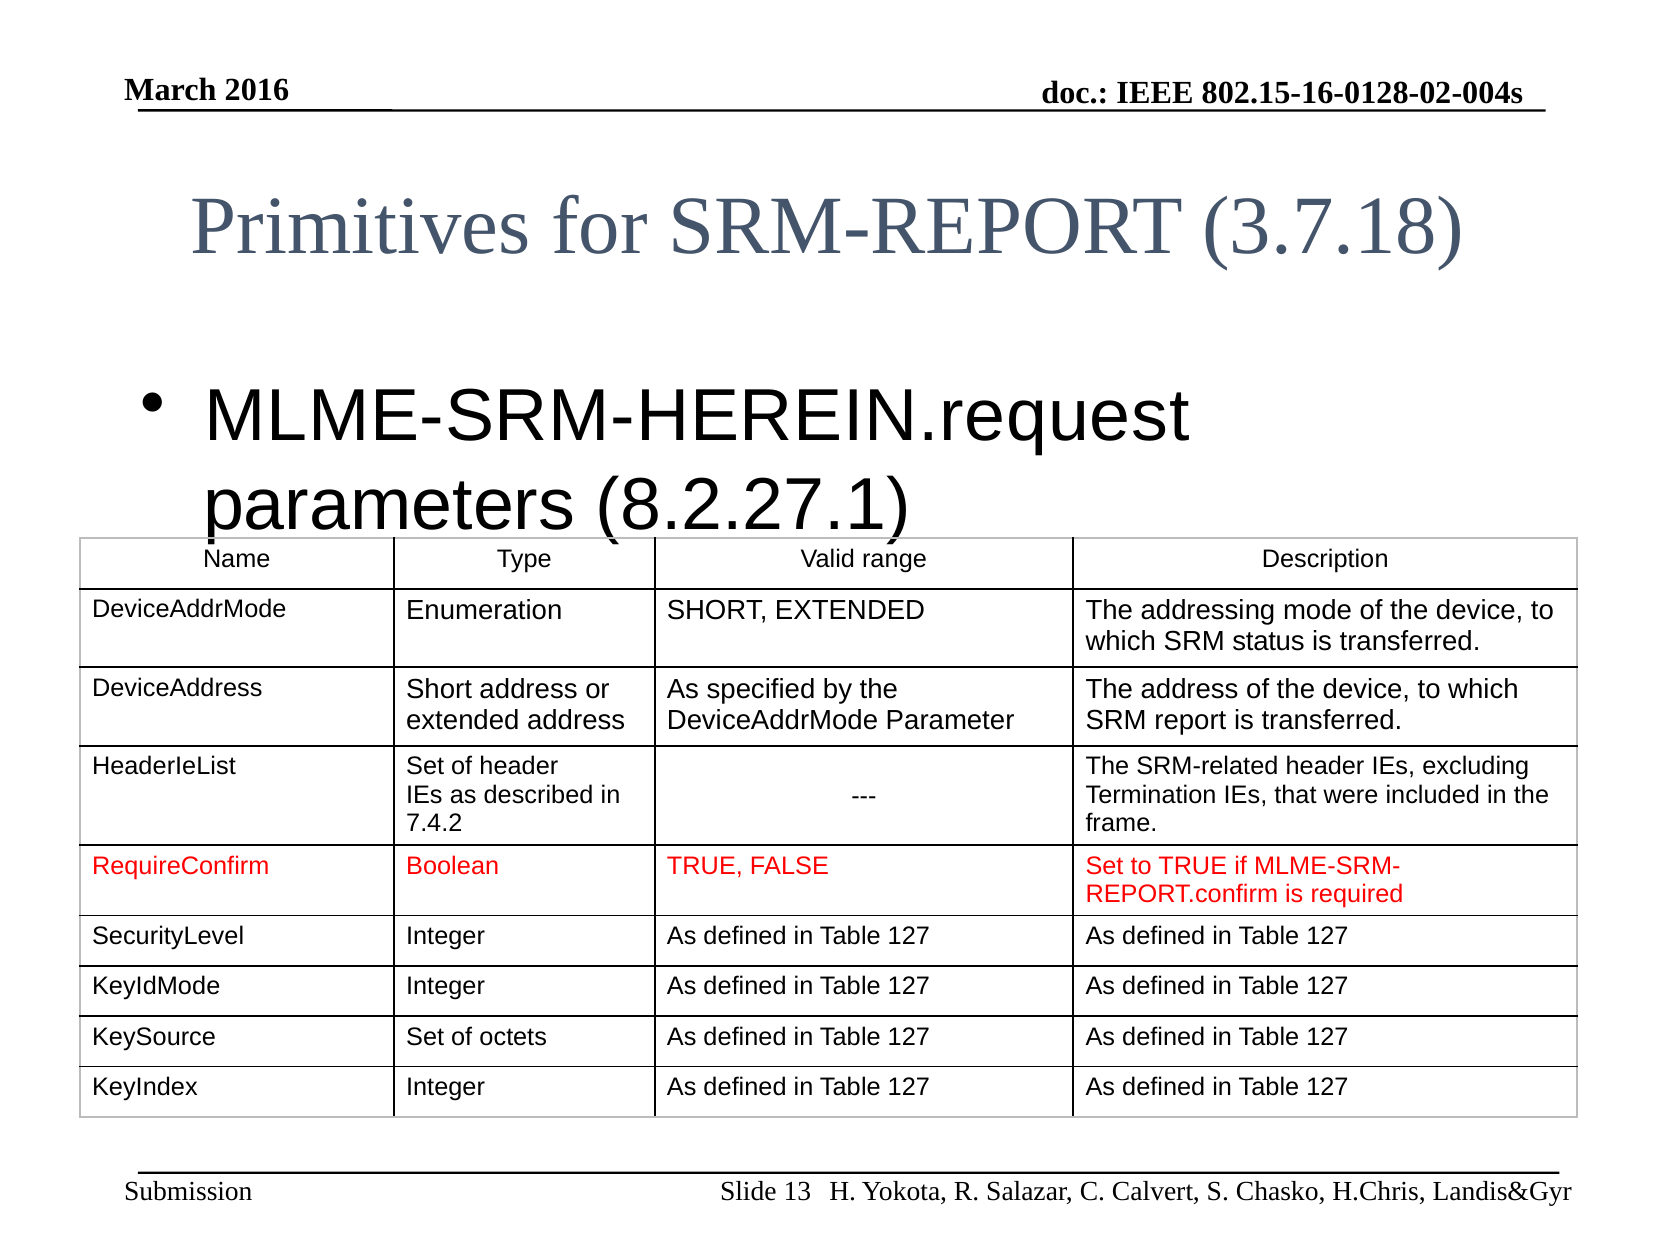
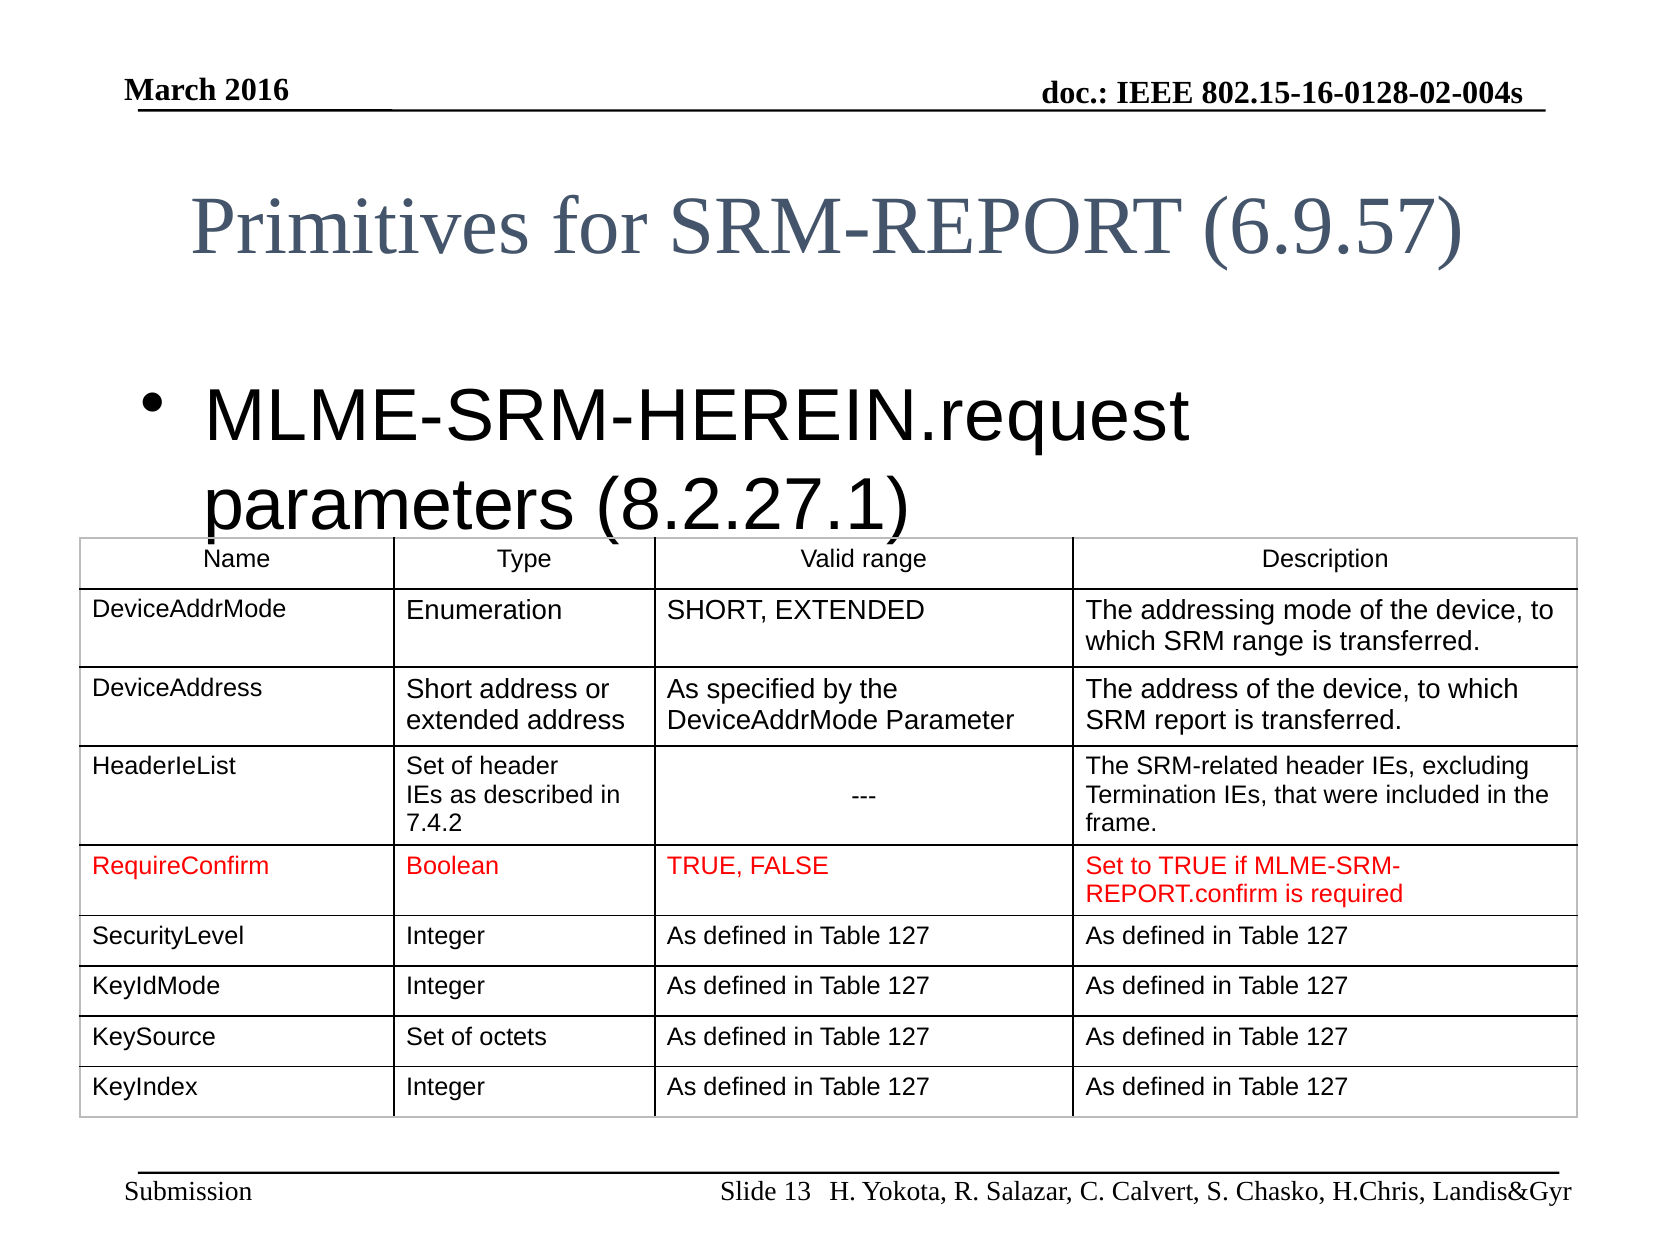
3.7.18: 3.7.18 -> 6.9.57
SRM status: status -> range
